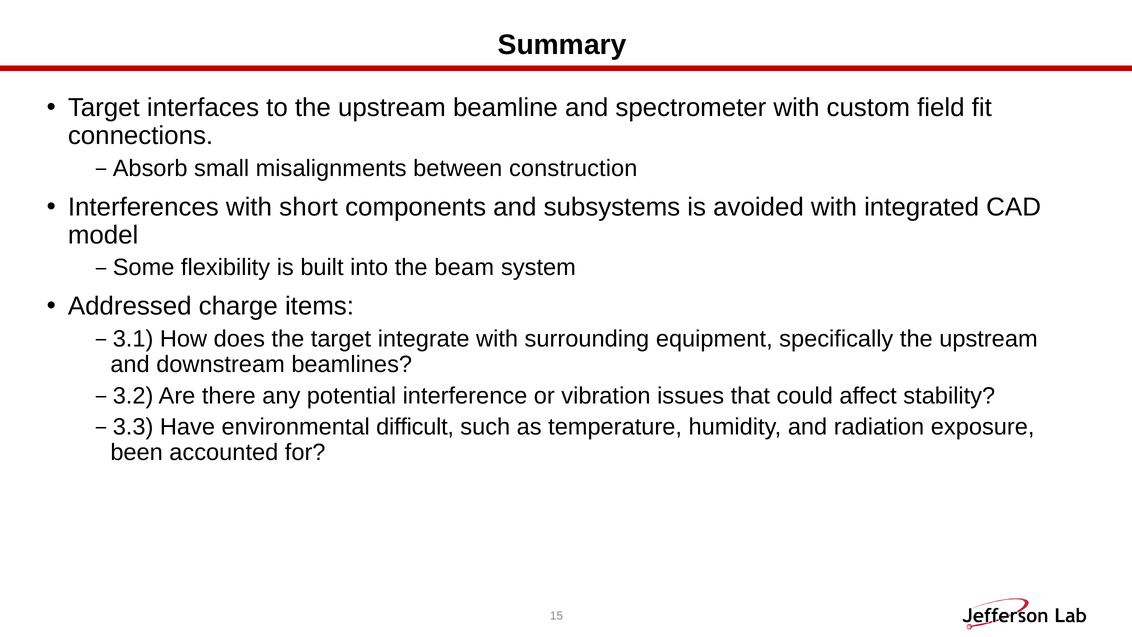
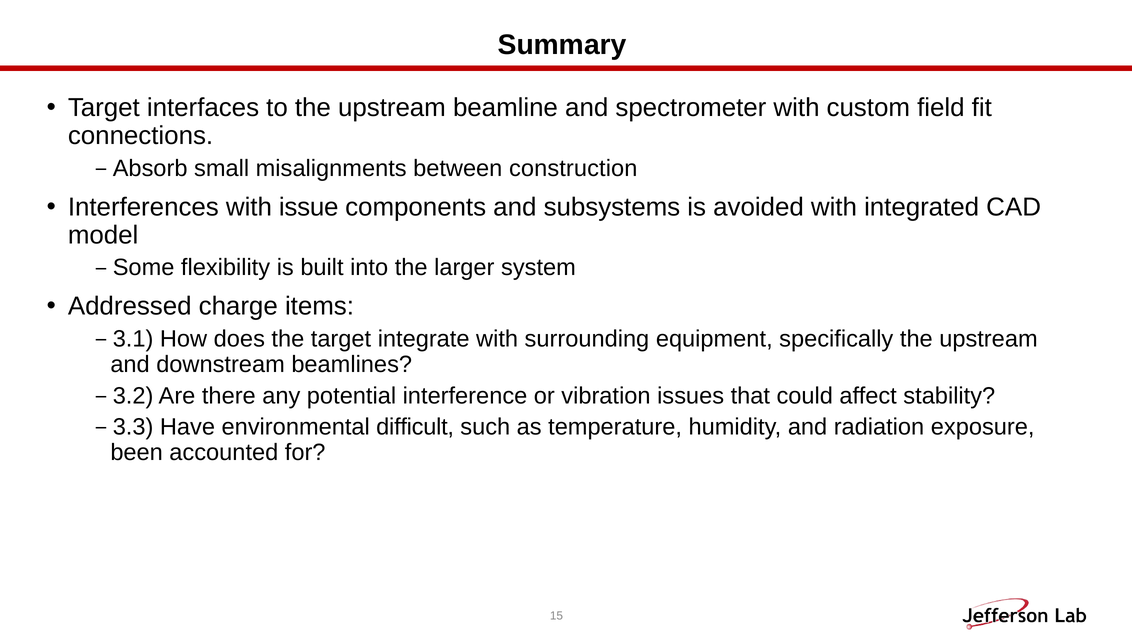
short: short -> issue
beam: beam -> larger
